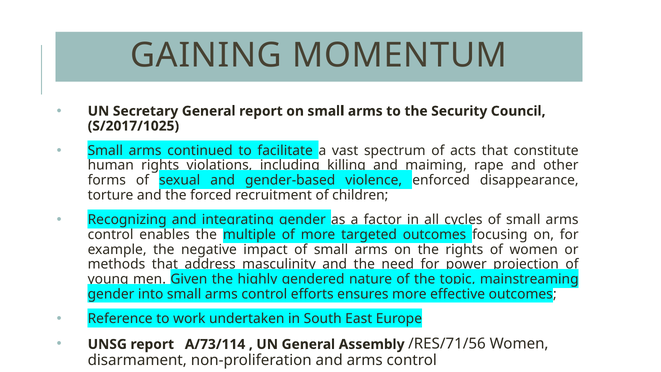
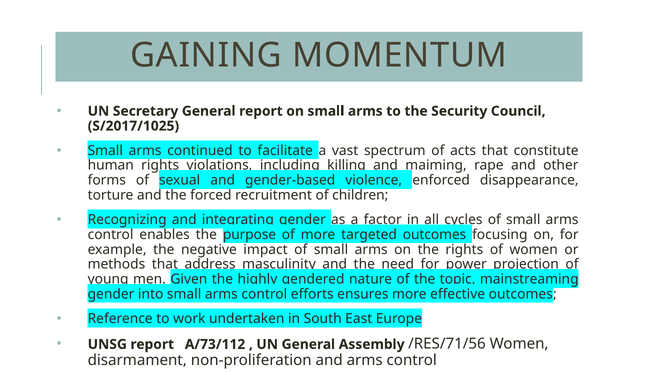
multiple: multiple -> purpose
A/73/114: A/73/114 -> A/73/112
